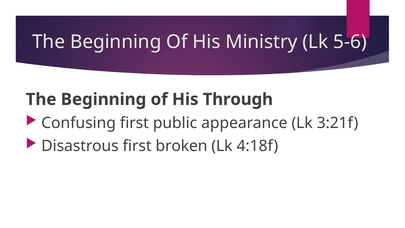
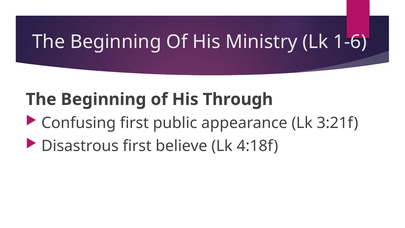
5-6: 5-6 -> 1-6
broken: broken -> believe
